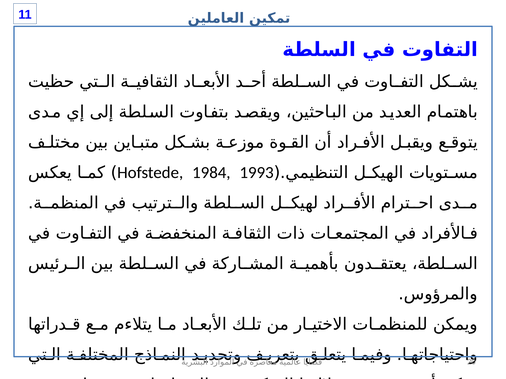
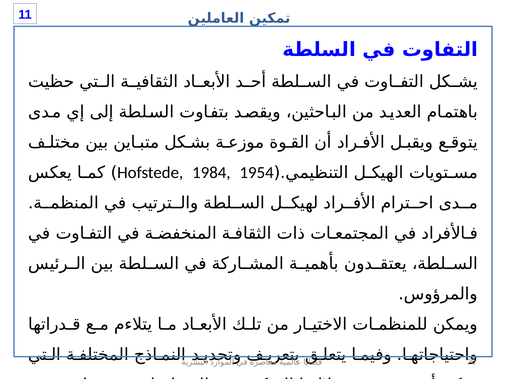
1993: 1993 -> 1954
